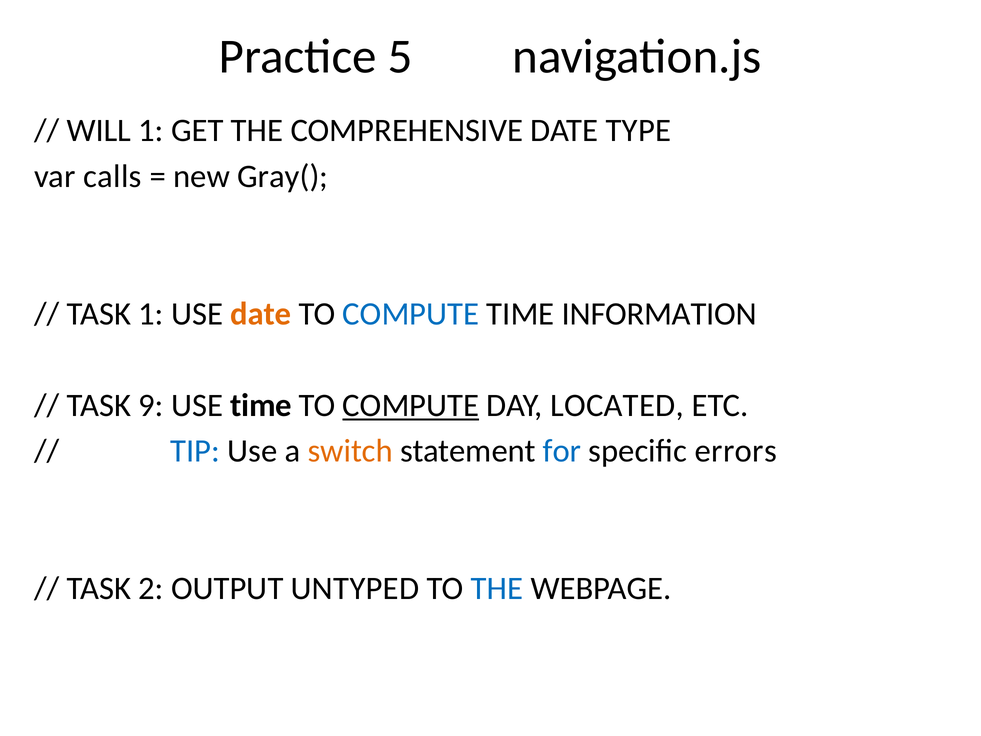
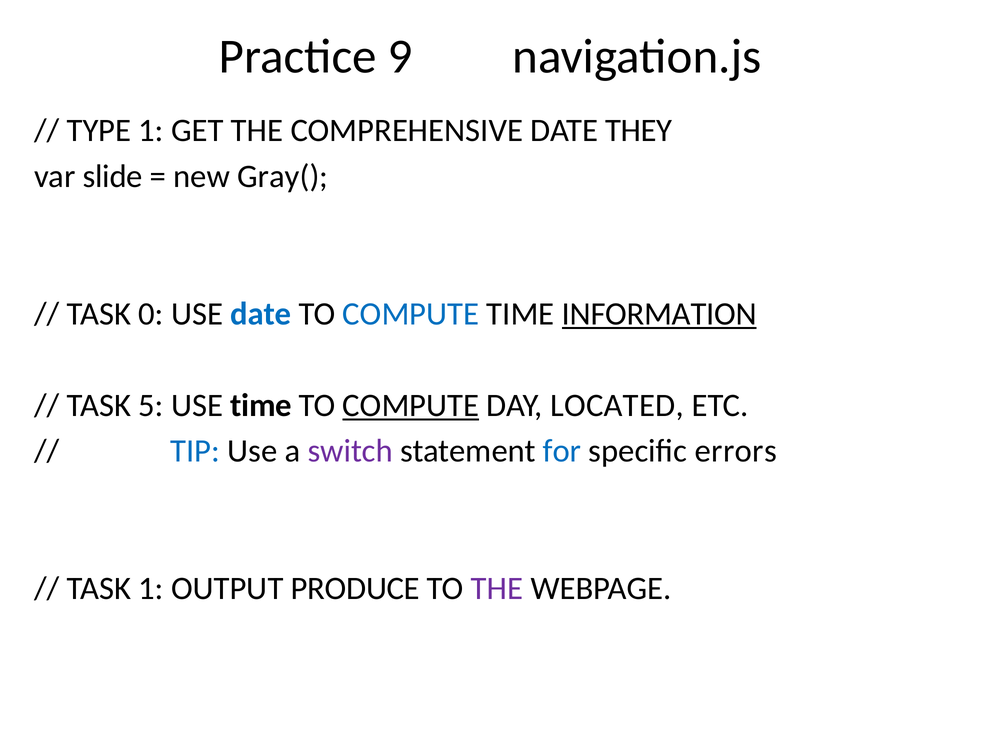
5: 5 -> 9
WILL: WILL -> TYPE
TYPE: TYPE -> THEY
calls: calls -> slide
TASK 1: 1 -> 0
date at (261, 314) colour: orange -> blue
INFORMATION underline: none -> present
9: 9 -> 5
switch colour: orange -> purple
TASK 2: 2 -> 1
UNTYPED: UNTYPED -> PRODUCE
THE at (497, 588) colour: blue -> purple
